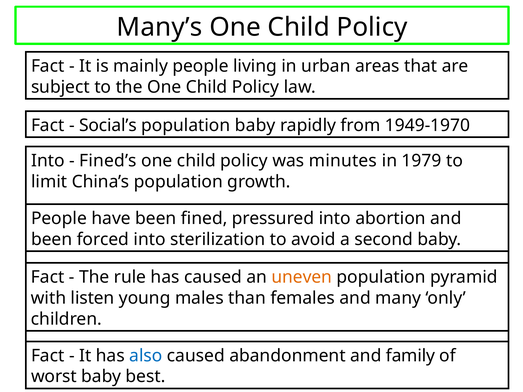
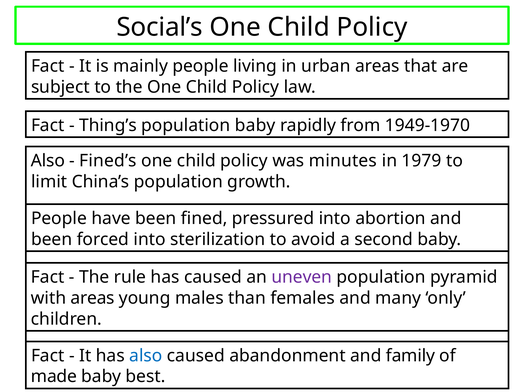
Many’s: Many’s -> Social’s
Social’s: Social’s -> Thing’s
Into at (48, 161): Into -> Also
uneven colour: orange -> purple
with listen: listen -> areas
worst: worst -> made
